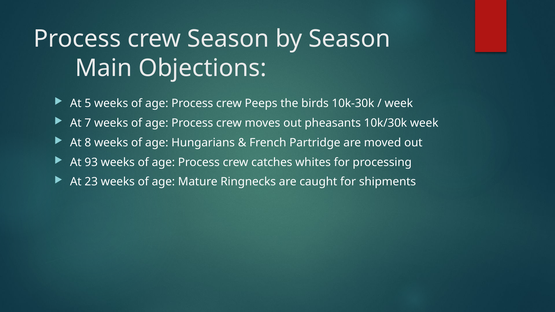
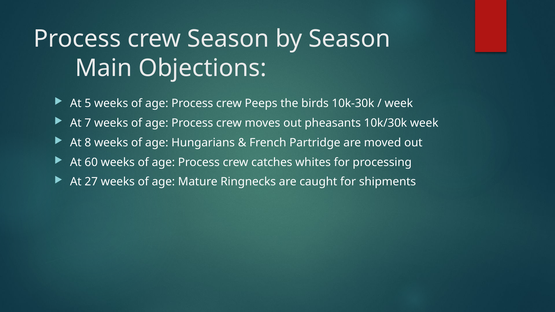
93: 93 -> 60
23: 23 -> 27
